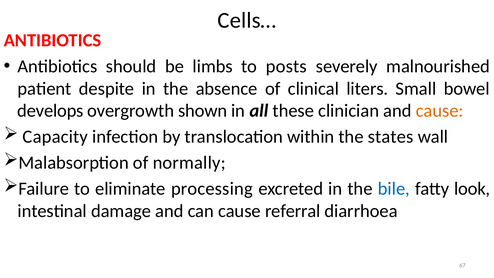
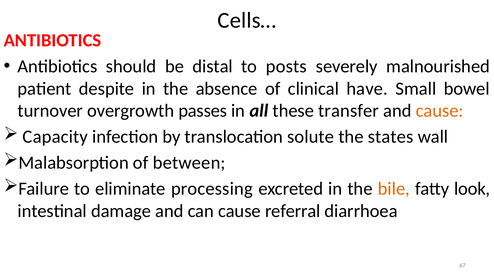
limbs: limbs -> distal
liters: liters -> have
develops: develops -> turnover
shown: shown -> passes
clinician: clinician -> transfer
within: within -> solute
normally: normally -> between
bile colour: blue -> orange
